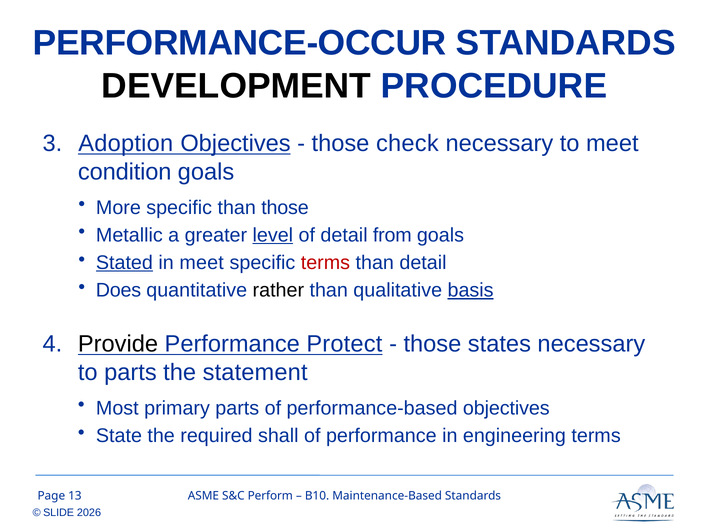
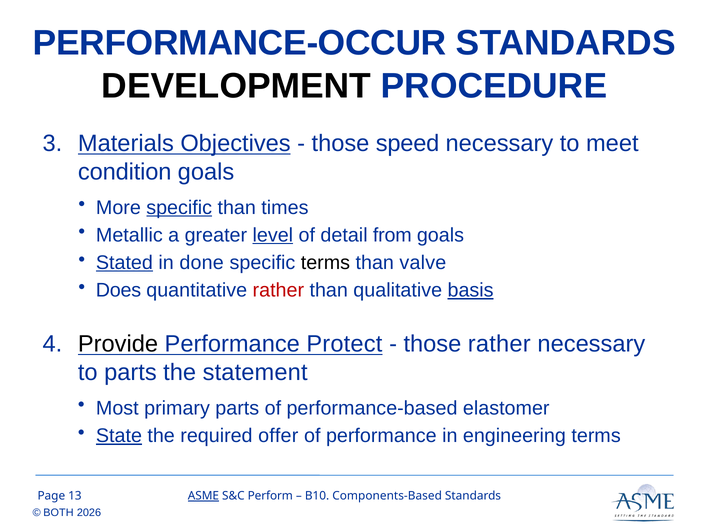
Adoption: Adoption -> Materials
check: check -> speed
specific at (179, 207) underline: none -> present
than those: those -> times
in meet: meet -> done
terms at (325, 263) colour: red -> black
than detail: detail -> valve
rather at (278, 290) colour: black -> red
those states: states -> rather
performance-based objectives: objectives -> elastomer
State underline: none -> present
shall: shall -> offer
ASME underline: none -> present
Maintenance-Based: Maintenance-Based -> Components-Based
SLIDE: SLIDE -> BOTH
